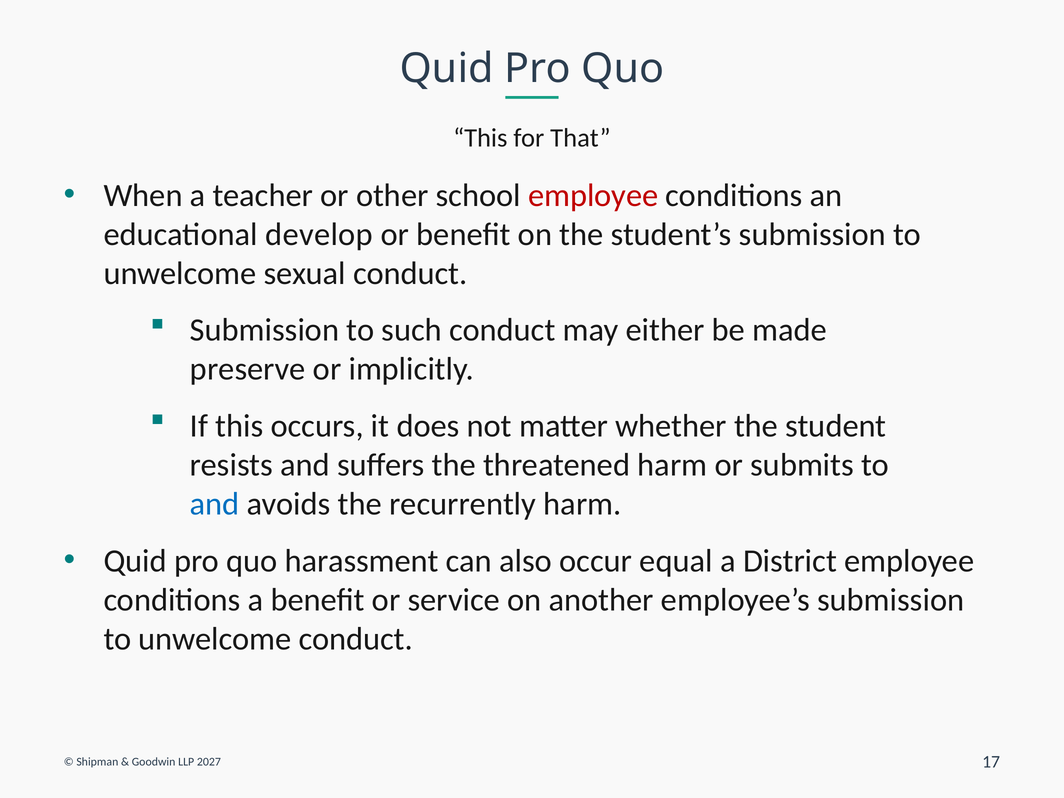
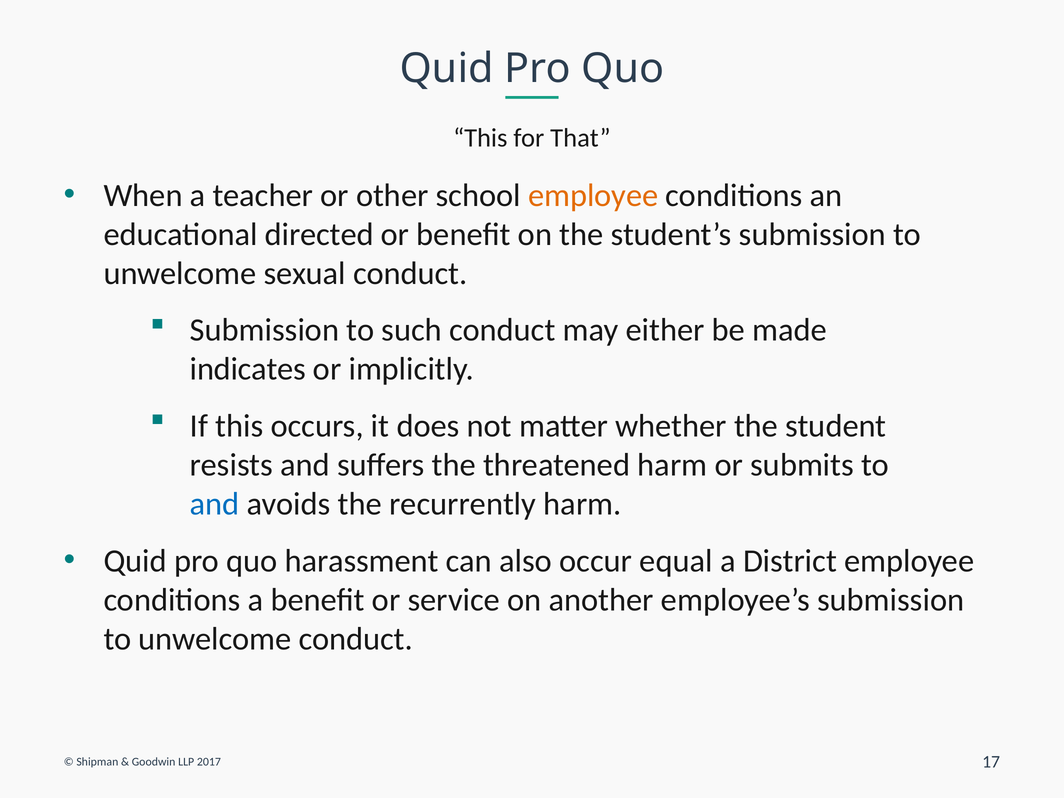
employee at (593, 195) colour: red -> orange
develop: develop -> directed
preserve: preserve -> indicates
2027: 2027 -> 2017
